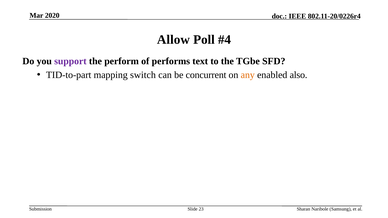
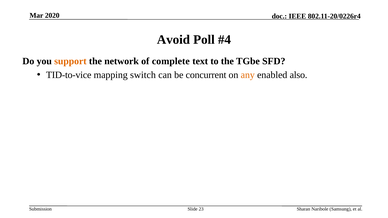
Allow: Allow -> Avoid
support colour: purple -> orange
perform: perform -> network
performs: performs -> complete
TID-to-part: TID-to-part -> TID-to-vice
